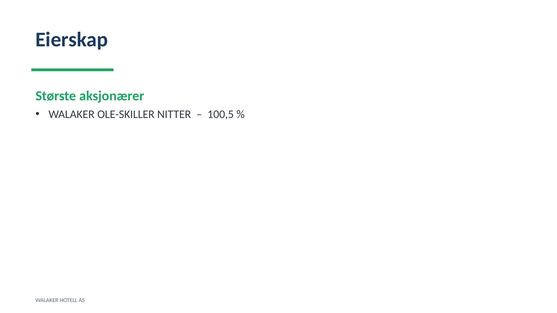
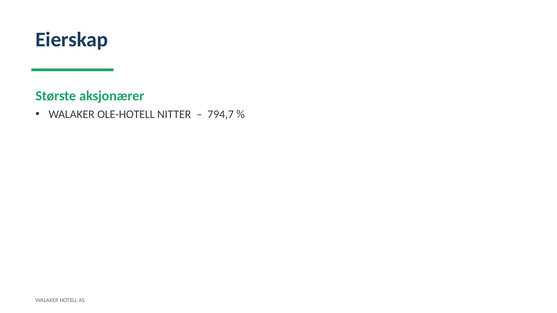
OLE-SKILLER: OLE-SKILLER -> OLE-HOTELL
100,5: 100,5 -> 794,7
